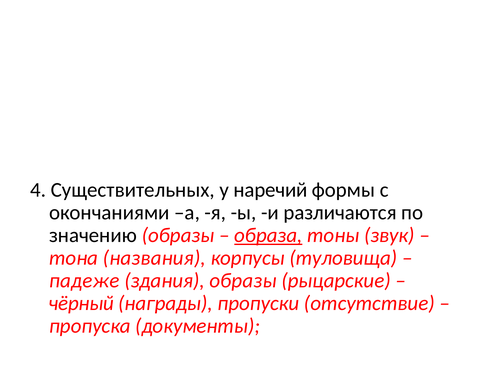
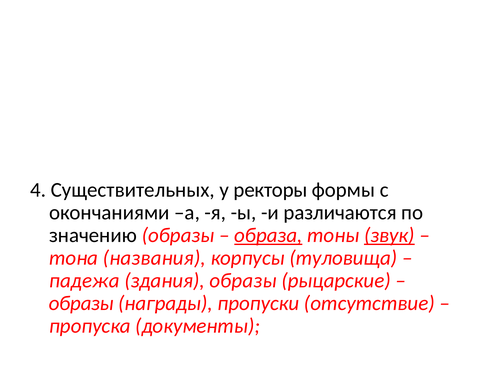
наречий: наречий -> ректоры
звук underline: none -> present
падеже: падеже -> падежа
чёрный at (81, 303): чёрный -> образы
